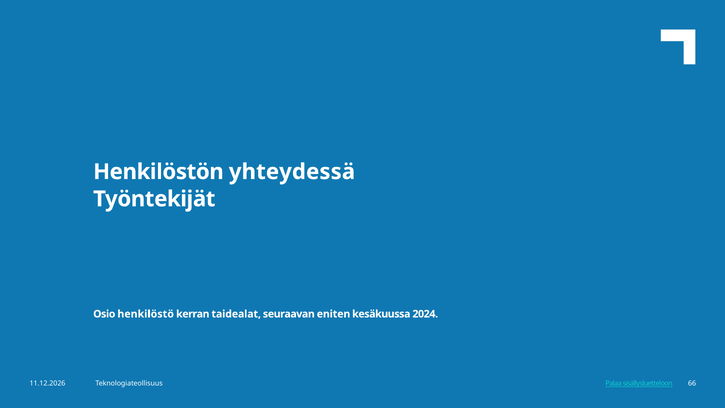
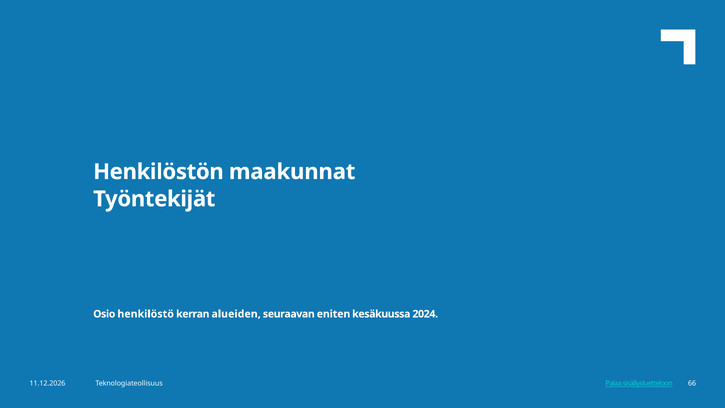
yhteydessä: yhteydessä -> maakunnat
taidealat: taidealat -> alueiden
